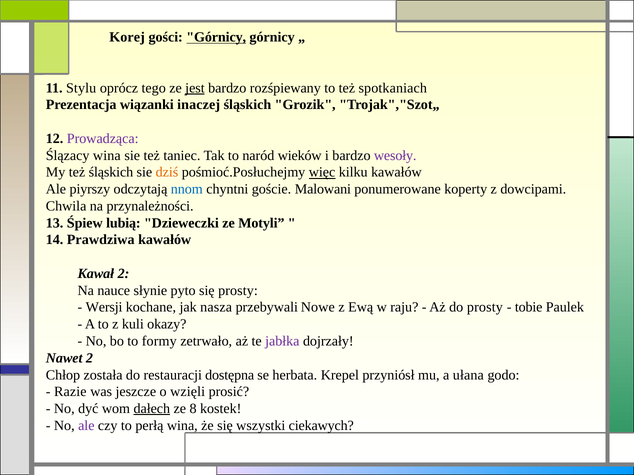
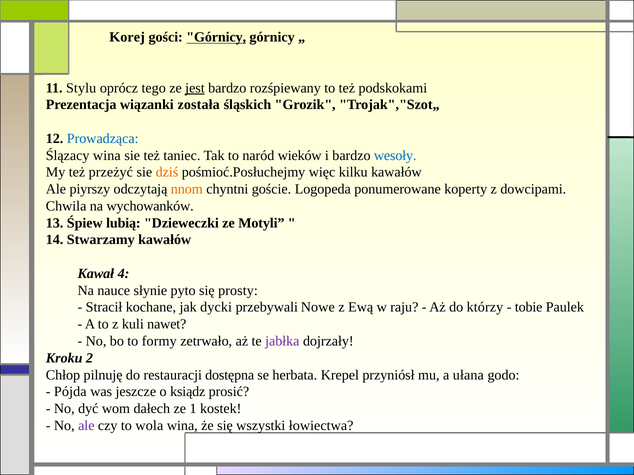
spotkaniach: spotkaniach -> podskokami
inaczej: inaczej -> została
Prowadząca colour: purple -> blue
wesoły colour: purple -> blue
też śląskich: śląskich -> przeżyć
więc underline: present -> none
nnom colour: blue -> orange
Malowani: Malowani -> Logopeda
przynależności: przynależności -> wychowanków
Prawdziwa: Prawdziwa -> Stwarzamy
Kawał 2: 2 -> 4
Wersji: Wersji -> Stracił
nasza: nasza -> dycki
do prosty: prosty -> którzy
okazy: okazy -> nawet
Nawet: Nawet -> Kroku
została: została -> pilnuję
Razie: Razie -> Pójda
wzięli: wzięli -> ksiądz
dałech underline: present -> none
8: 8 -> 1
perłą: perłą -> wola
ciekawych: ciekawych -> łowiectwa
